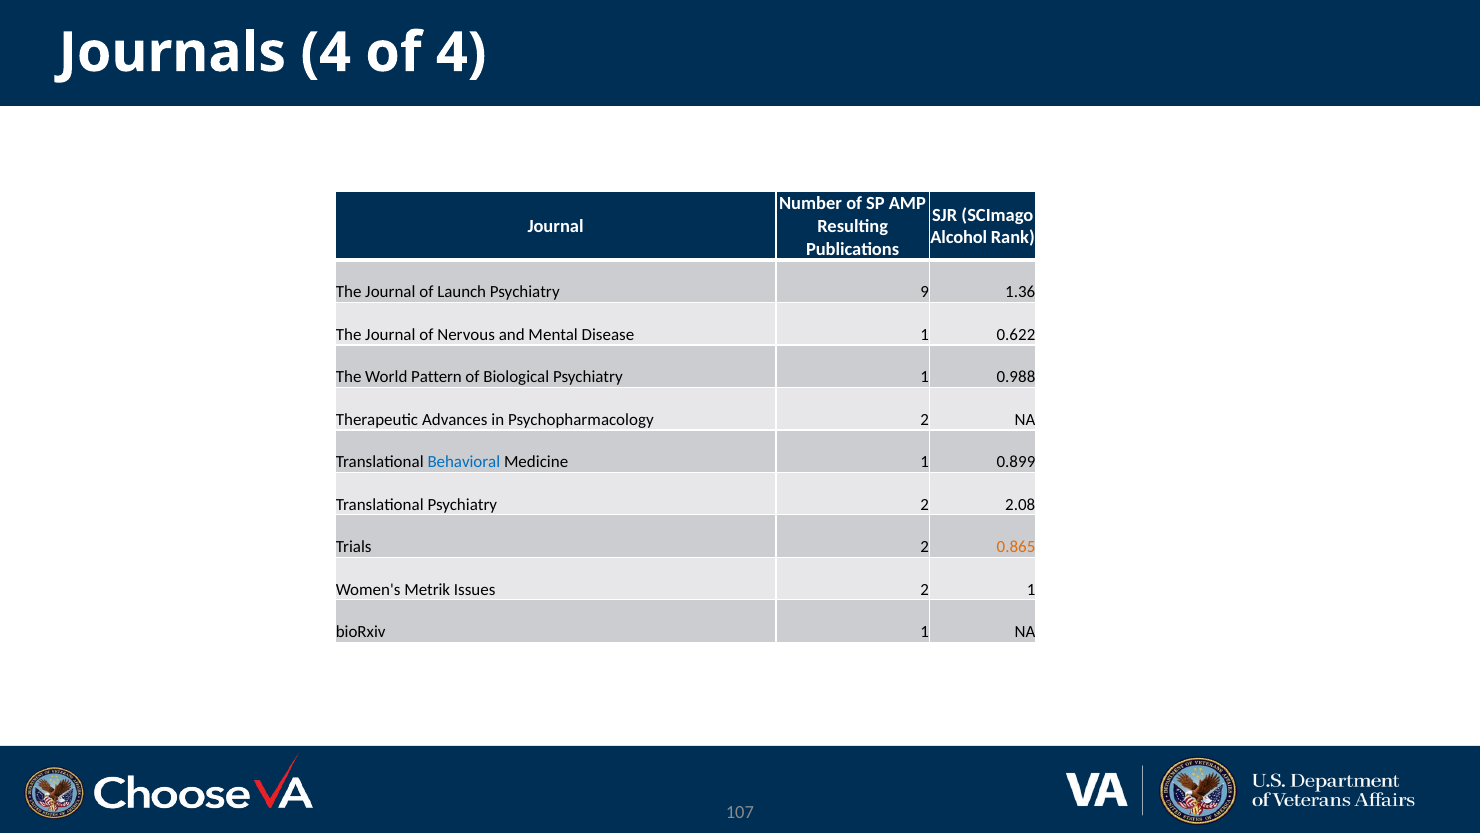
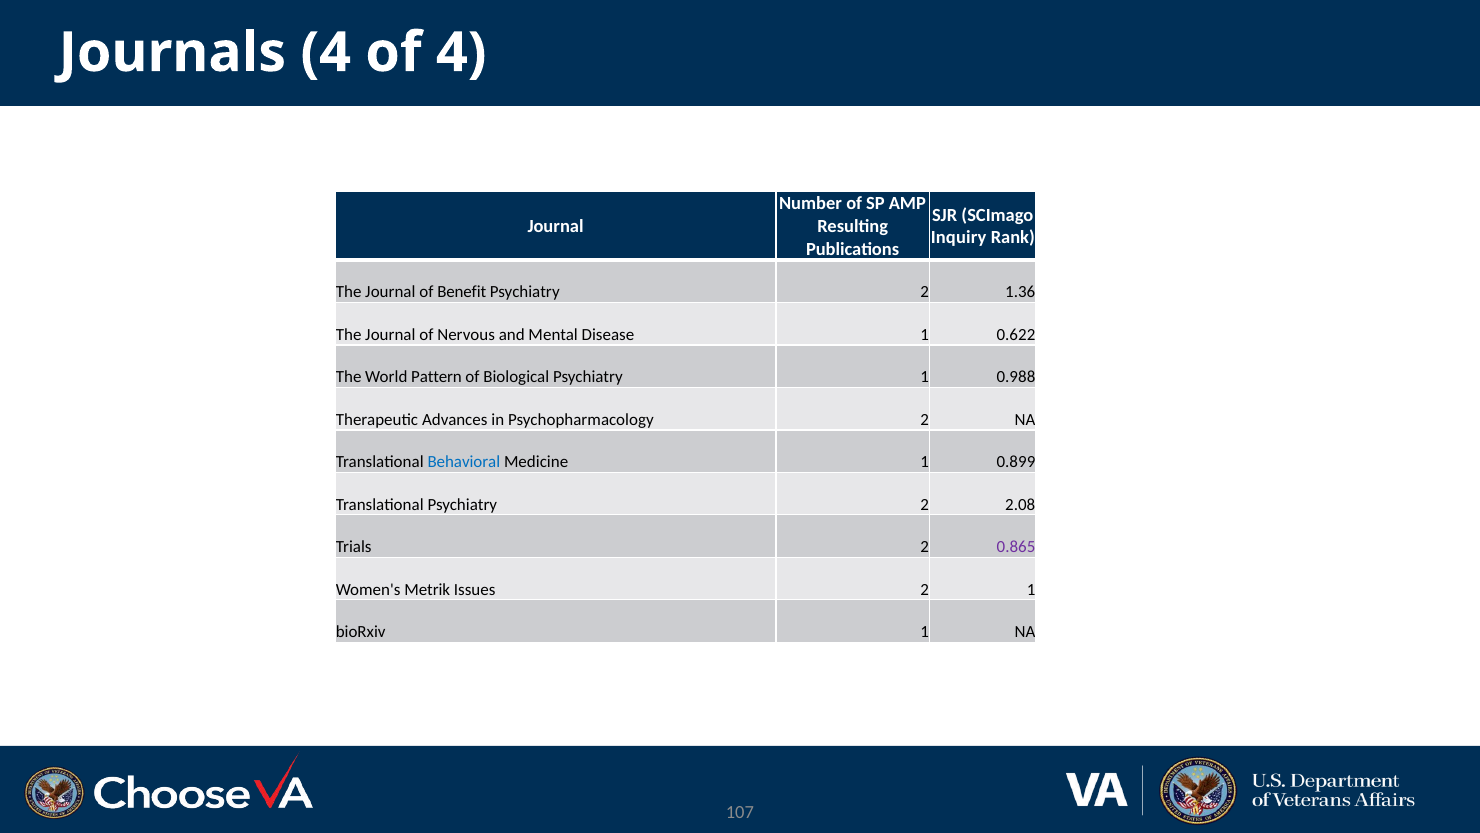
Alcohol: Alcohol -> Inquiry
Launch: Launch -> Benefit
9 at (925, 292): 9 -> 2
0.865 colour: orange -> purple
